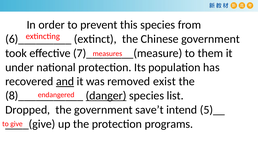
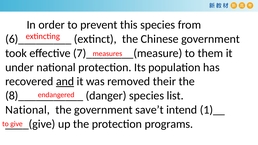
exist: exist -> their
danger underline: present -> none
Dropped at (28, 110): Dropped -> National
5)__: 5)__ -> 1)__
